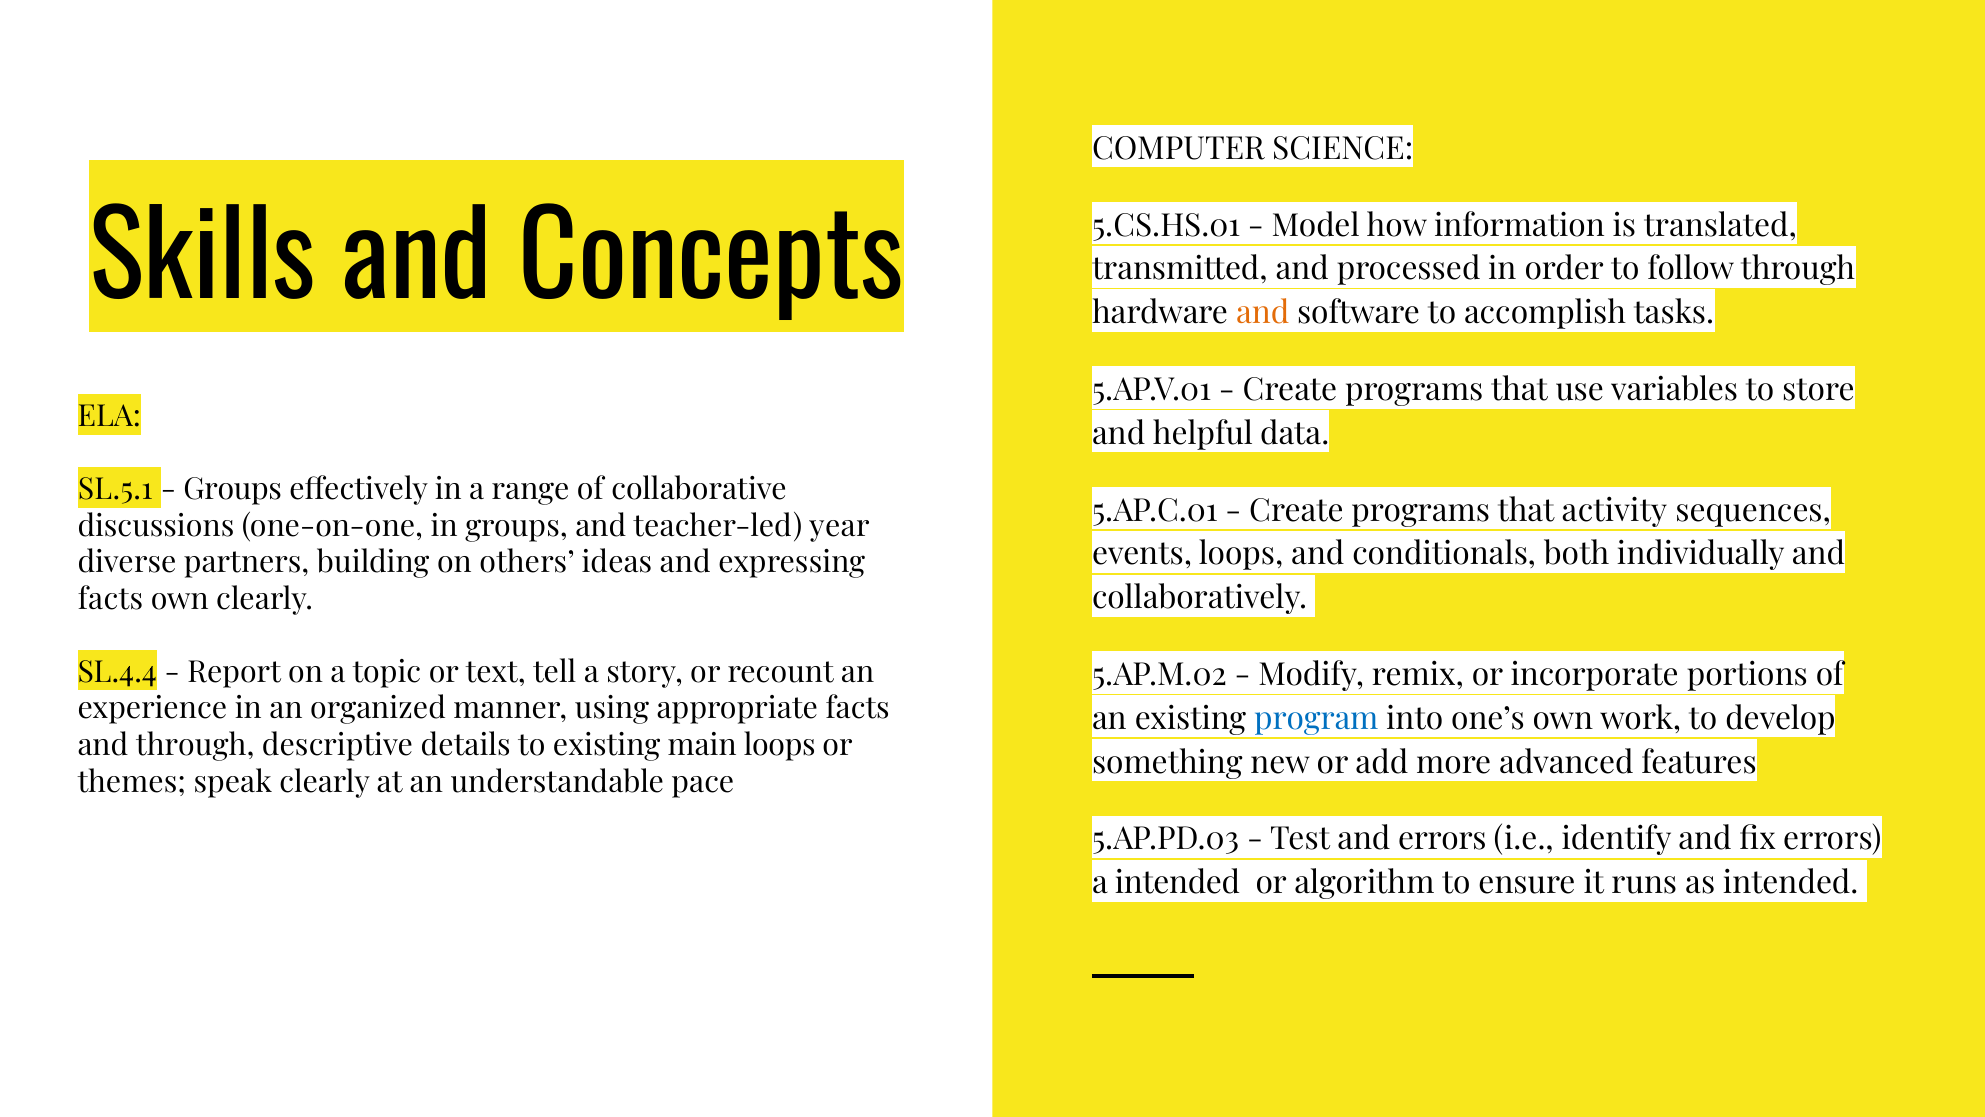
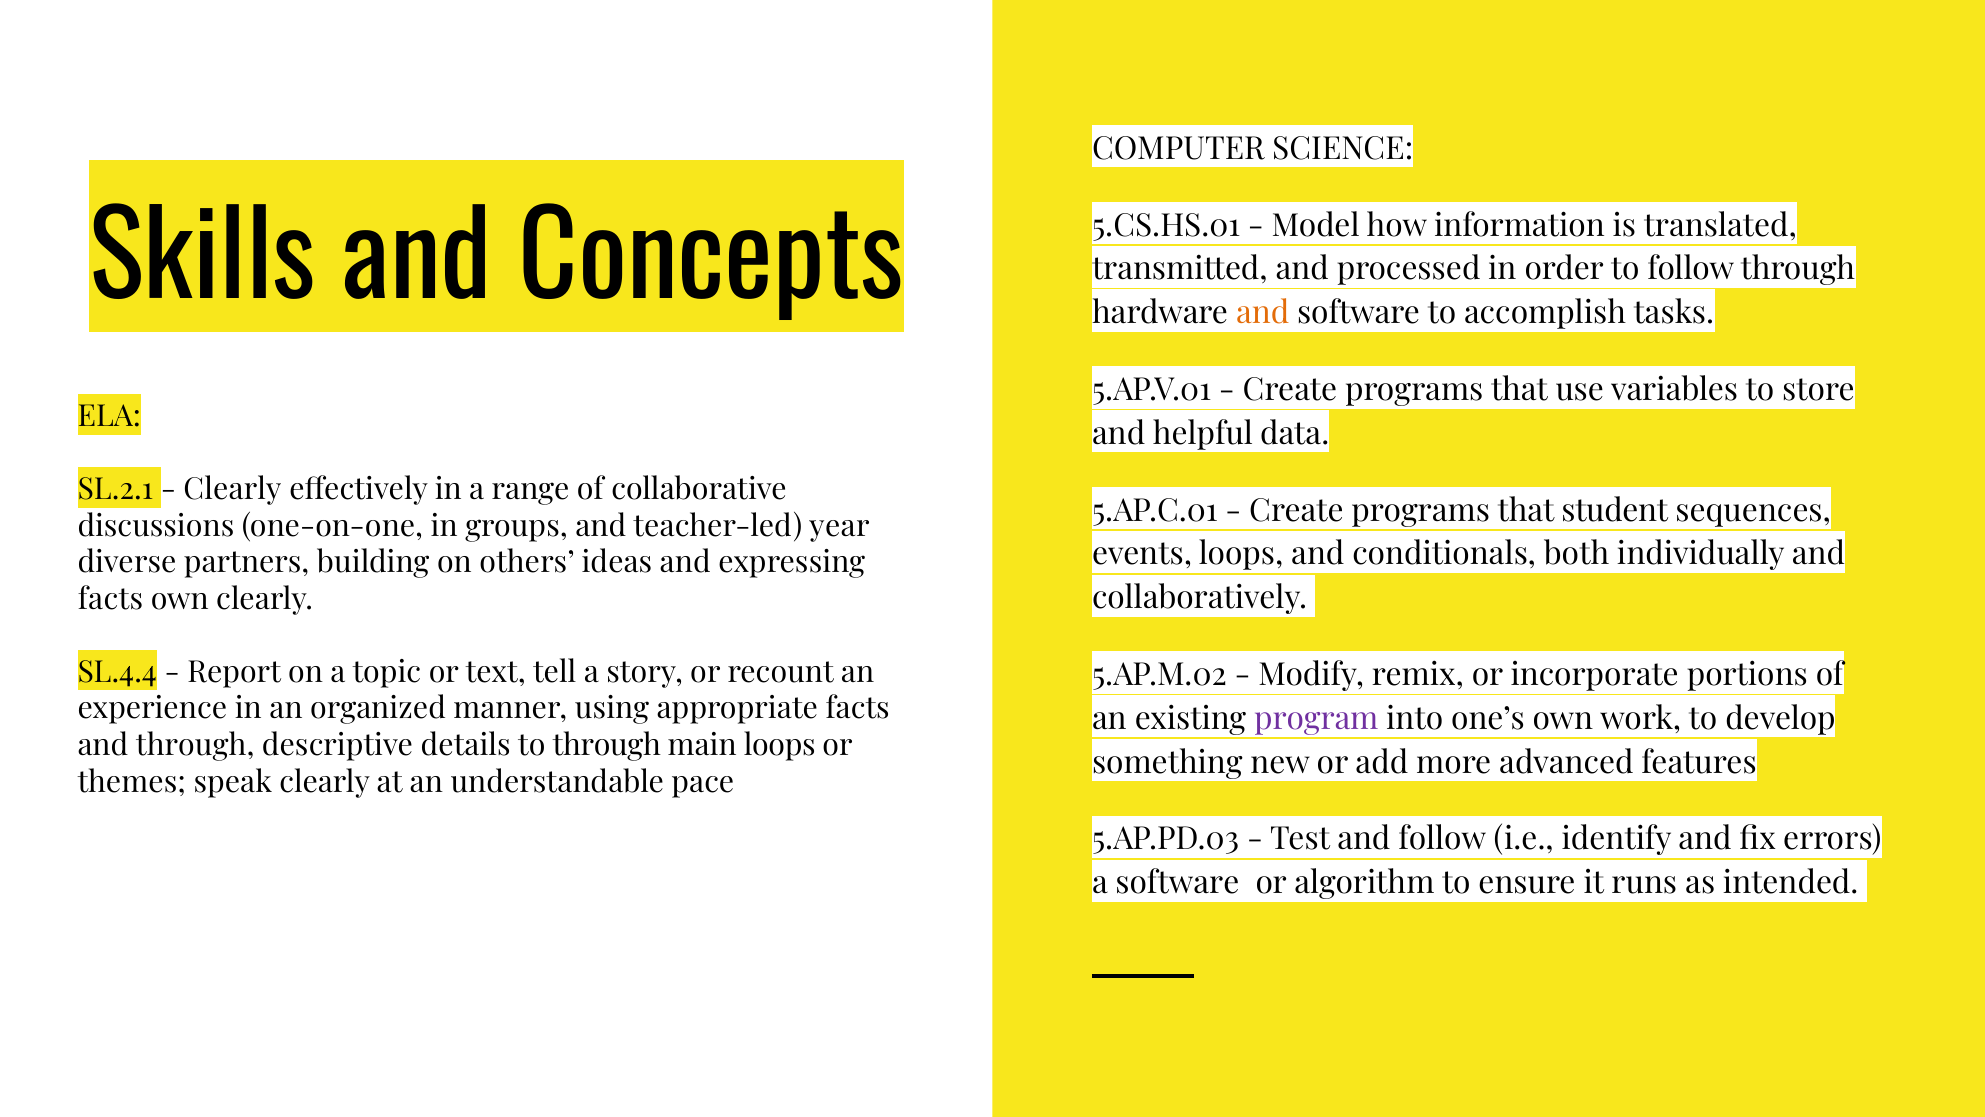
SL.5.1: SL.5.1 -> SL.2.1
Groups at (233, 490): Groups -> Clearly
activity: activity -> student
program colour: blue -> purple
to existing: existing -> through
and errors: errors -> follow
a intended: intended -> software
